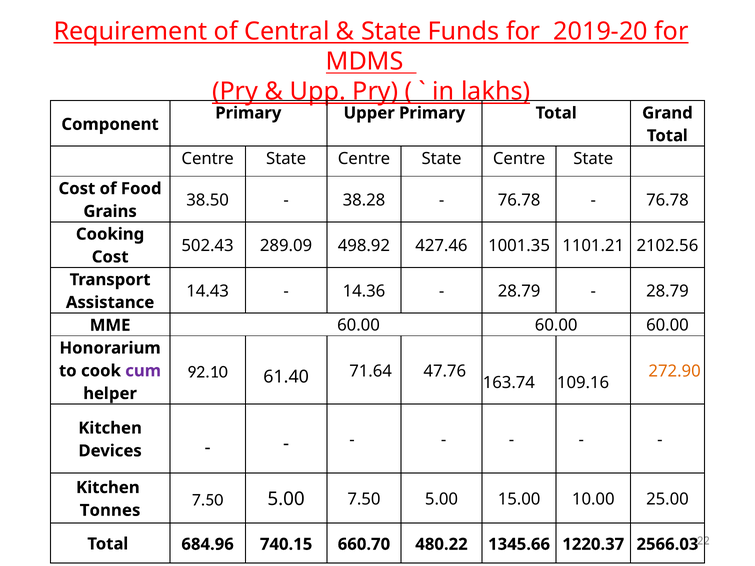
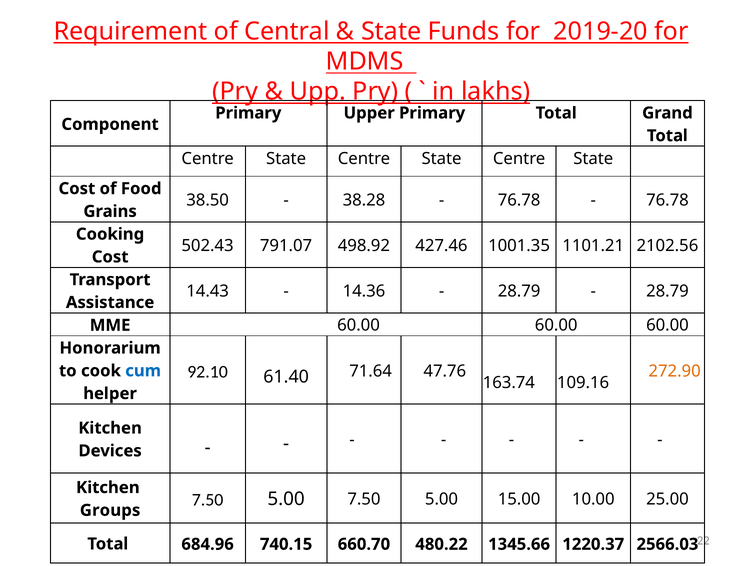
289.09: 289.09 -> 791.07
cum colour: purple -> blue
Tonnes: Tonnes -> Groups
